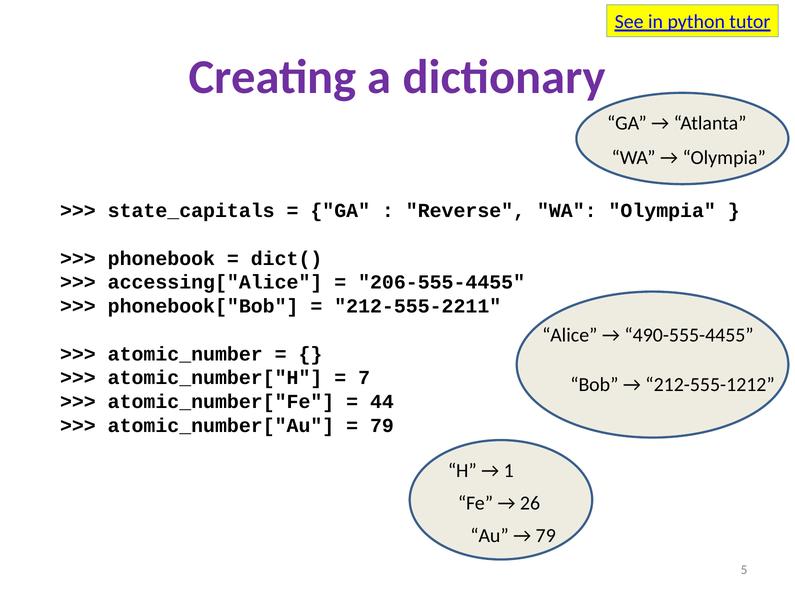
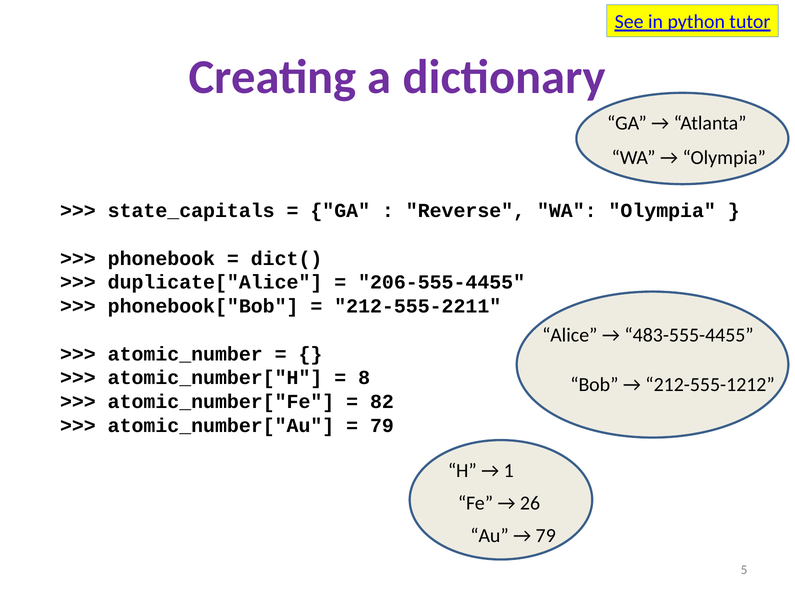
accessing["Alice: accessing["Alice -> duplicate["Alice
490-555-4455: 490-555-4455 -> 483-555-4455
7: 7 -> 8
44: 44 -> 82
